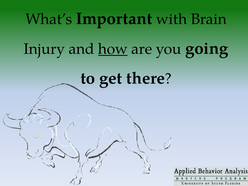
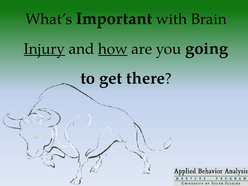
Injury underline: none -> present
